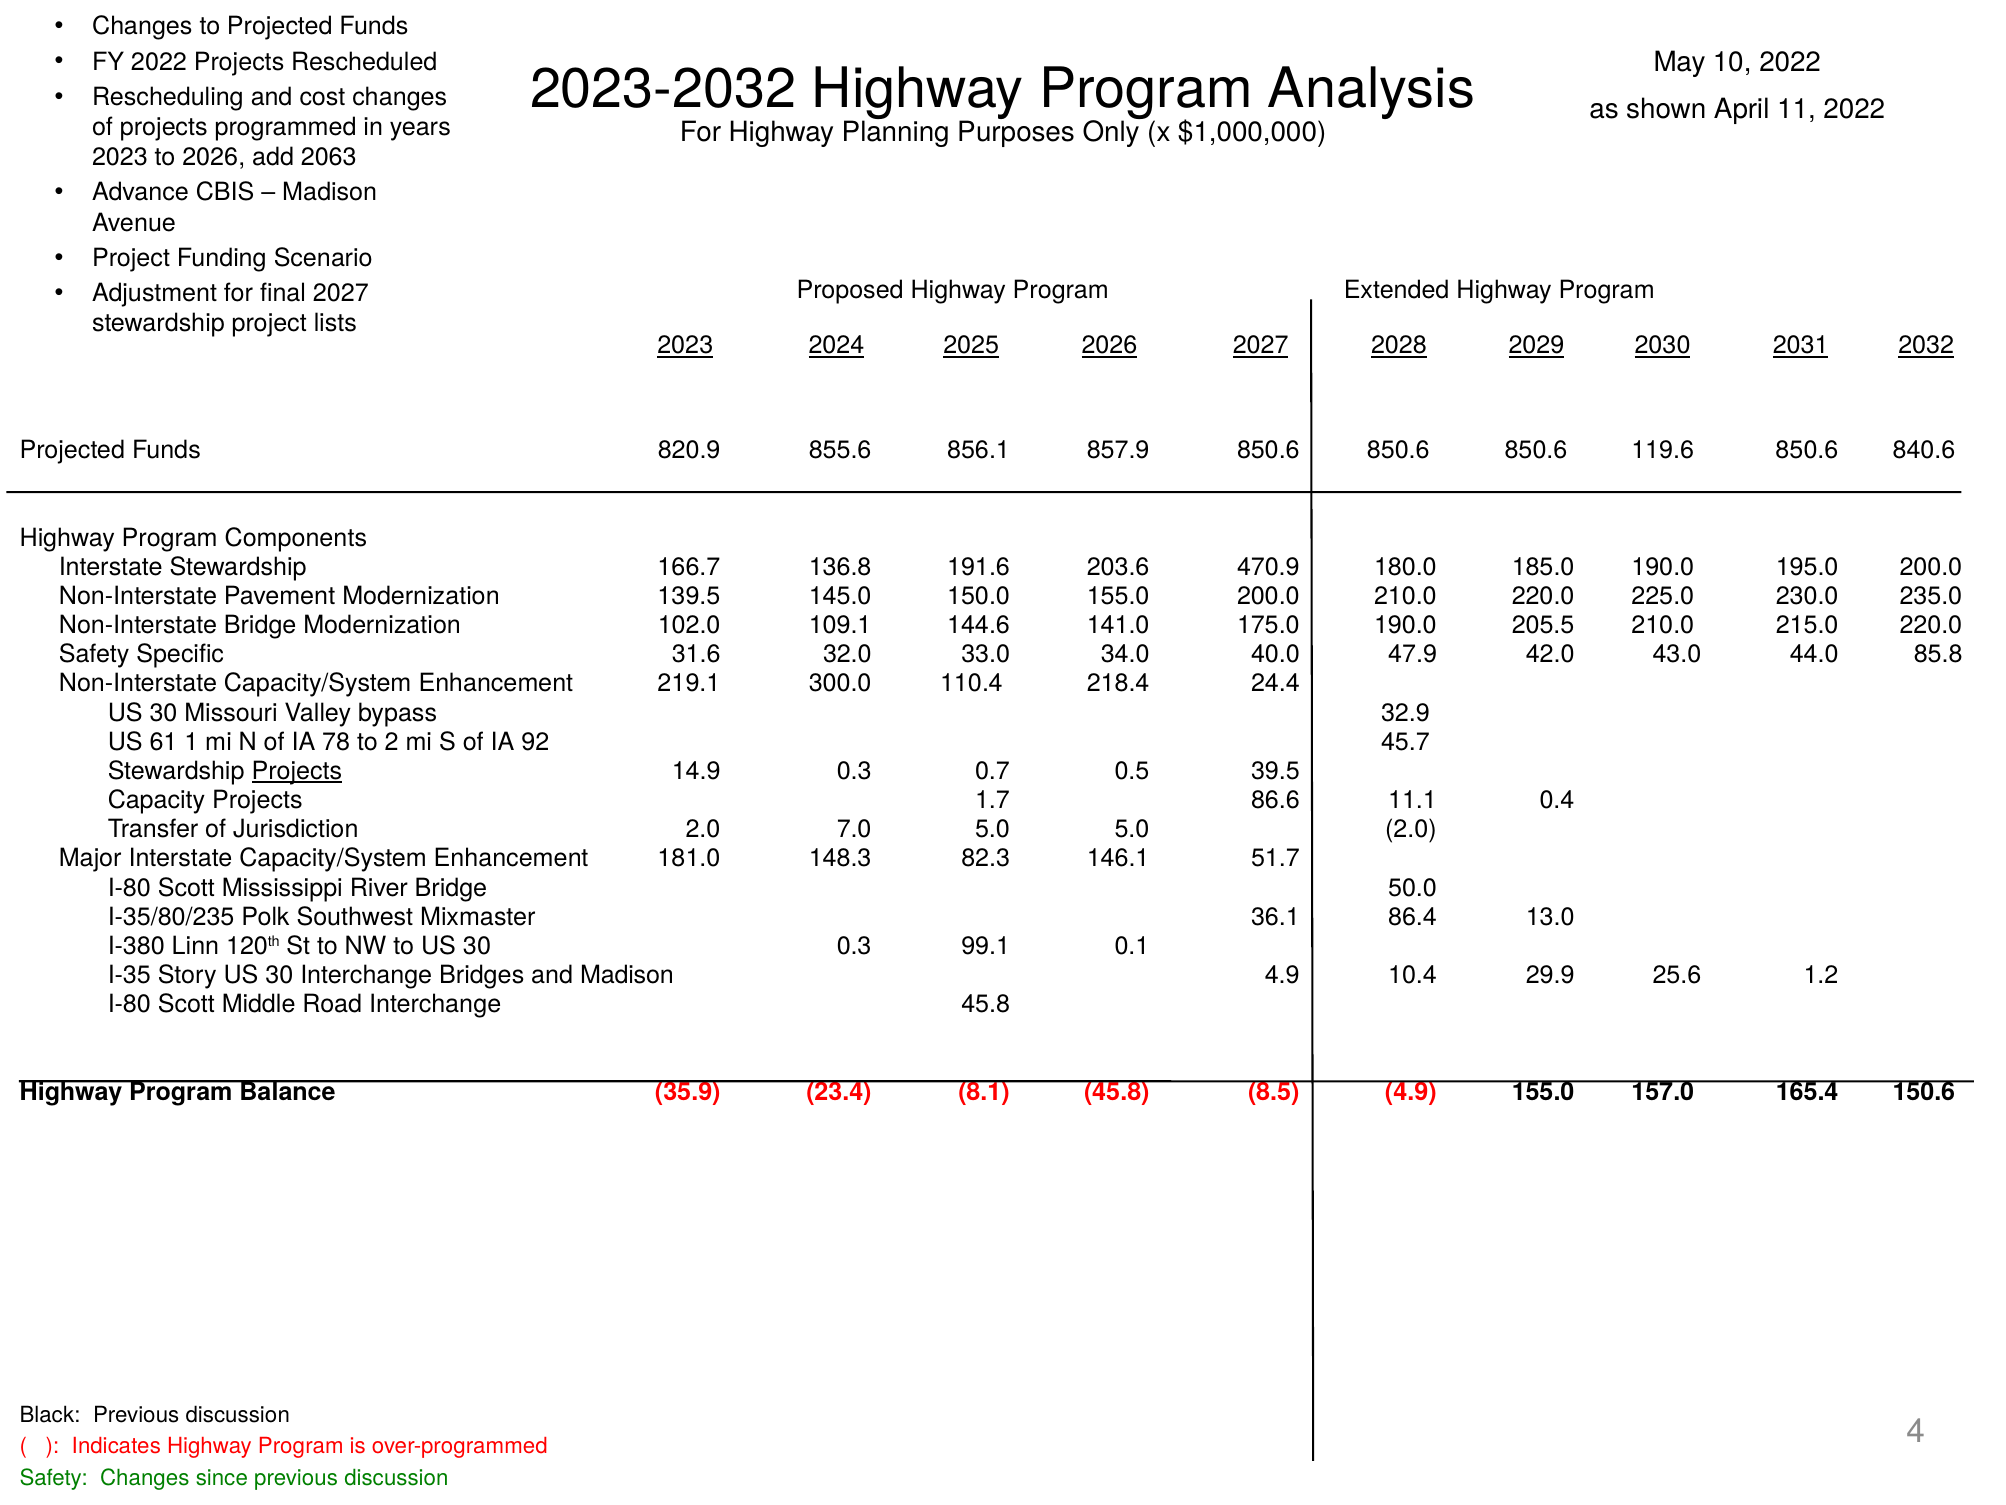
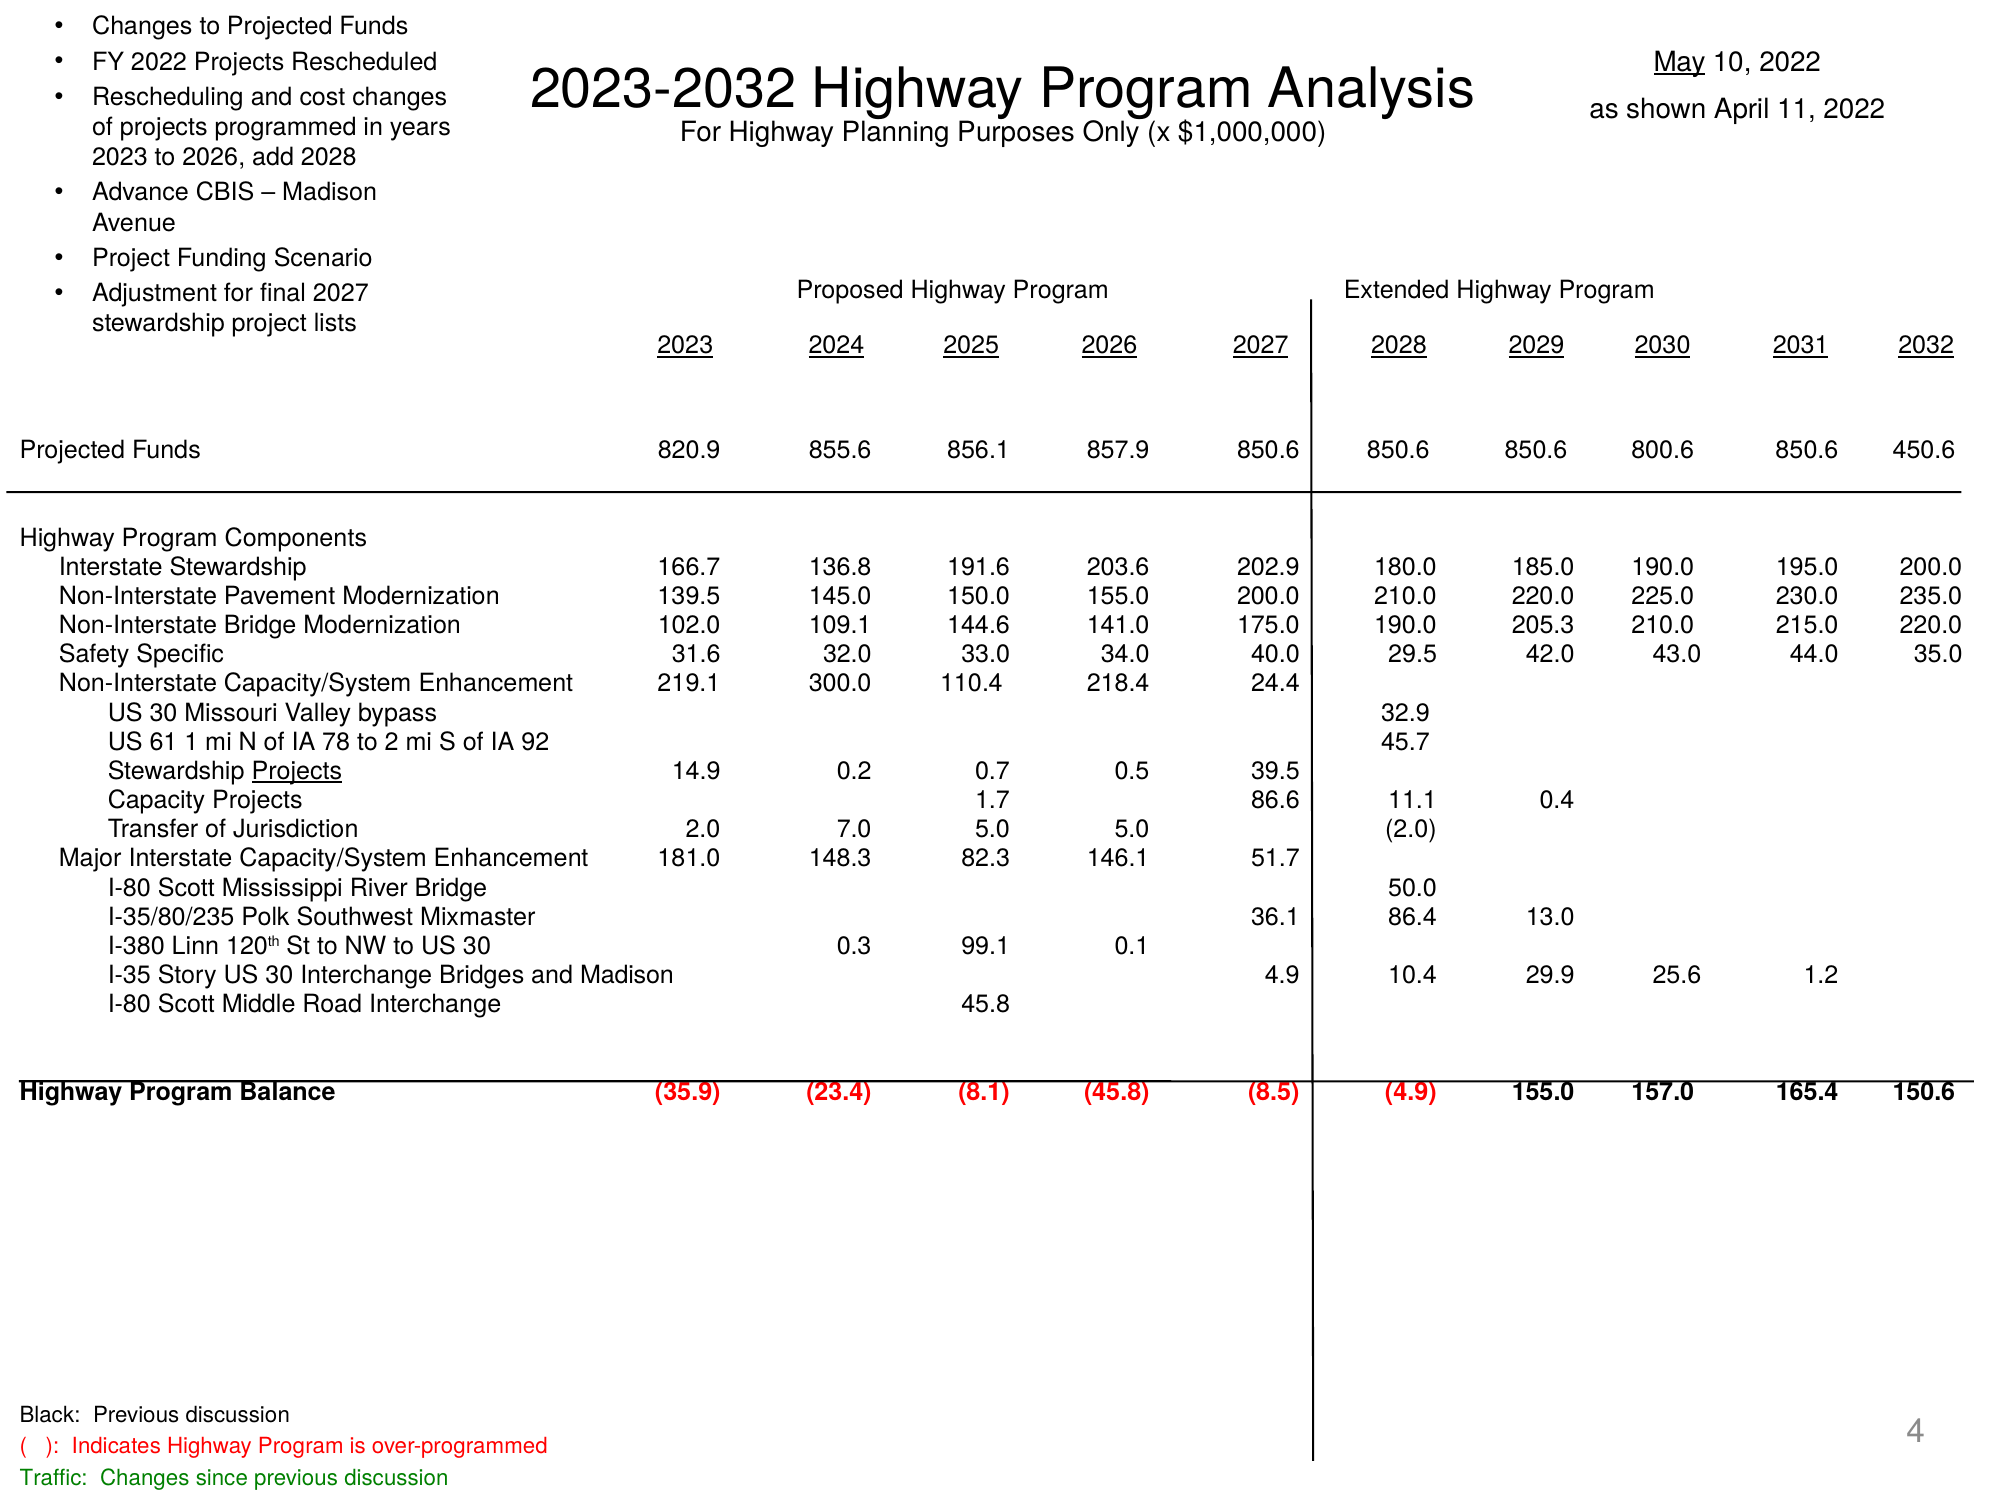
May underline: none -> present
add 2063: 2063 -> 2028
119.6: 119.6 -> 800.6
840.6: 840.6 -> 450.6
470.9: 470.9 -> 202.9
205.5: 205.5 -> 205.3
47.9: 47.9 -> 29.5
85.8: 85.8 -> 35.0
14.9 0.3: 0.3 -> 0.2
Safety at (54, 1477): Safety -> Traffic
